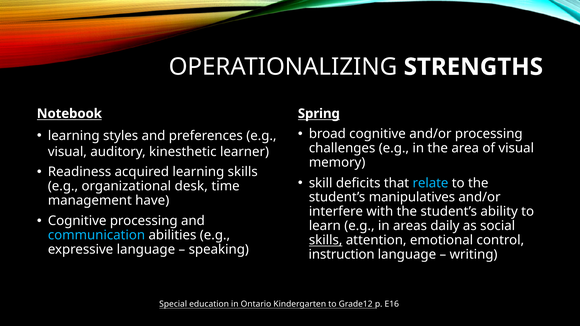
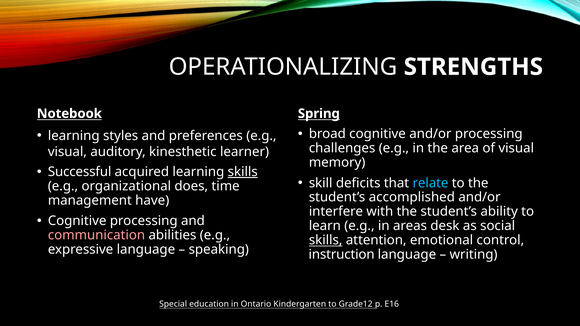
Readiness: Readiness -> Successful
skills at (243, 172) underline: none -> present
desk: desk -> does
manipulatives: manipulatives -> accomplished
daily: daily -> desk
communication colour: light blue -> pink
